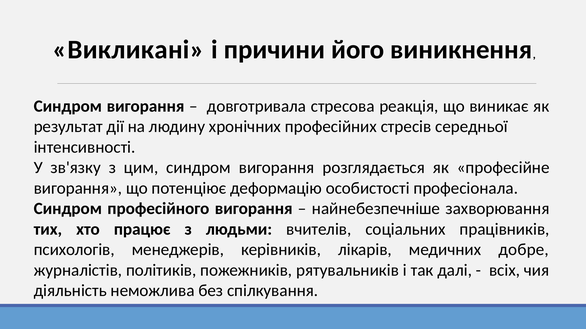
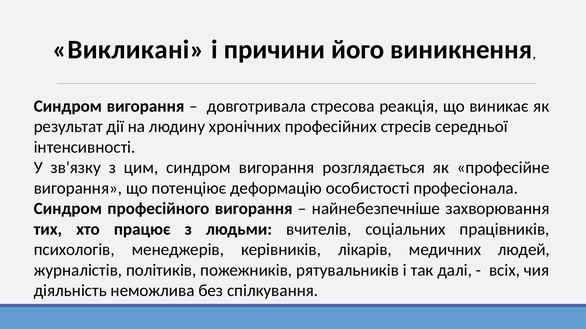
добре: добре -> людей
